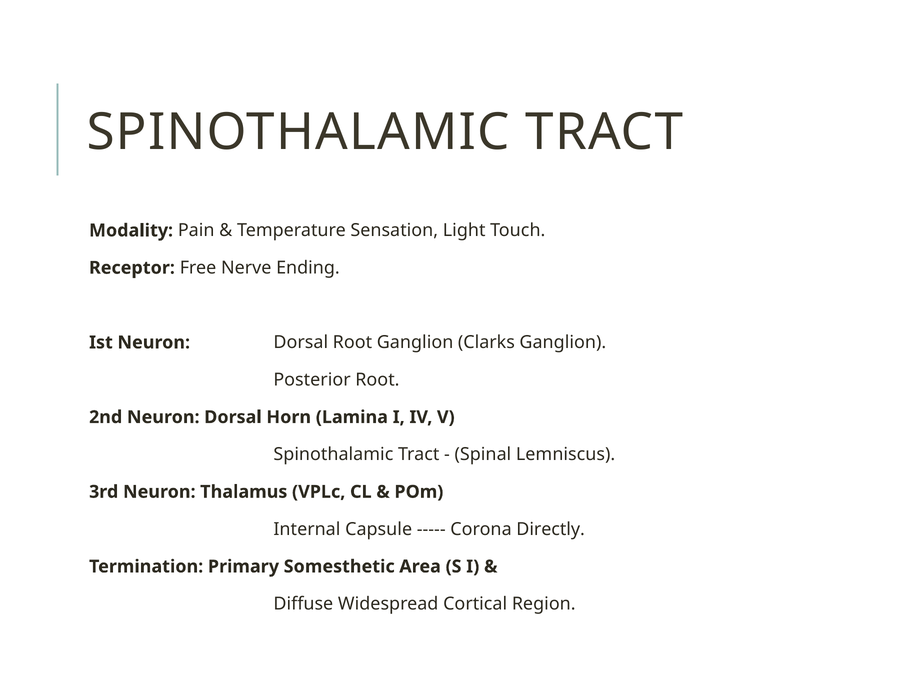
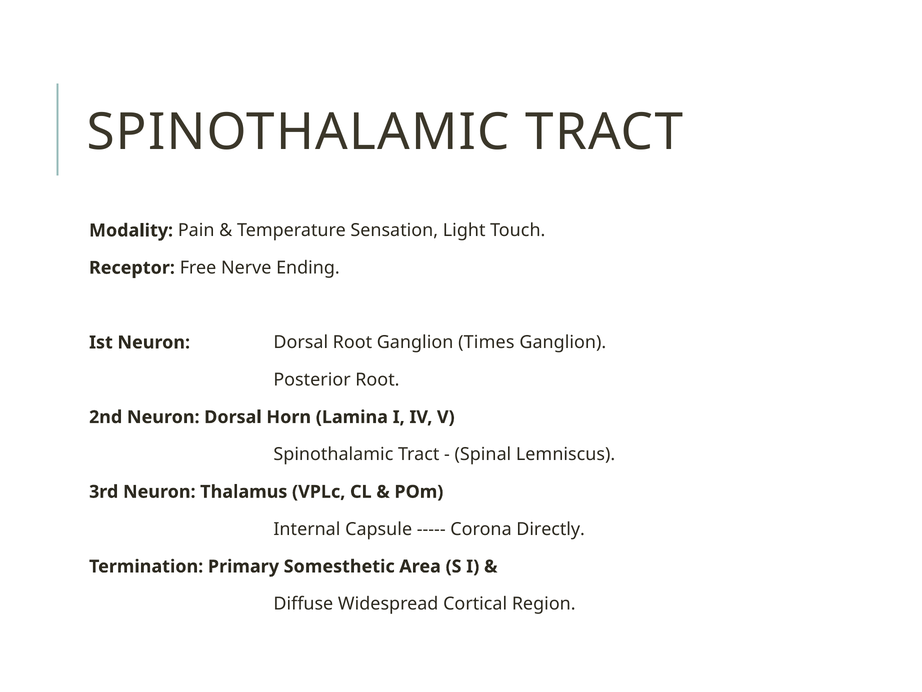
Clarks: Clarks -> Times
